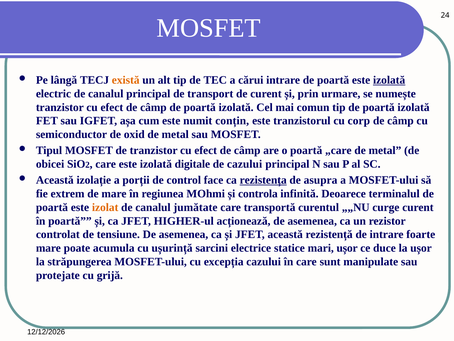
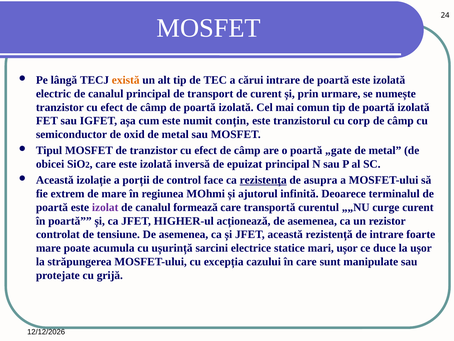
izolată at (389, 80) underline: present -> none
„care: „care -> „gate
digitale: digitale -> inversă
de cazului: cazului -> epuizat
controla: controla -> ajutorul
izolat colour: orange -> purple
jumătate: jumătate -> formează
